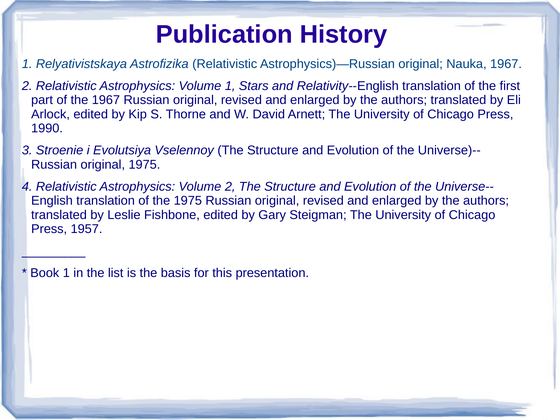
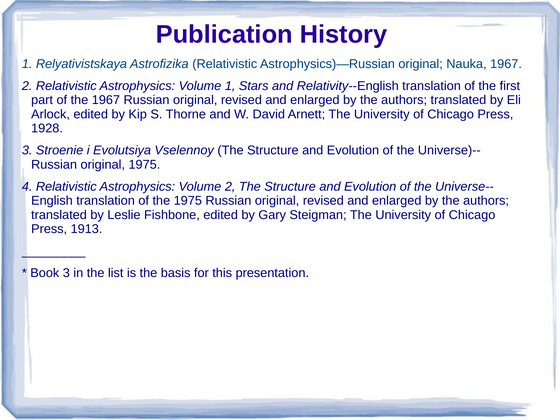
1990: 1990 -> 1928
1957: 1957 -> 1913
Book 1: 1 -> 3
